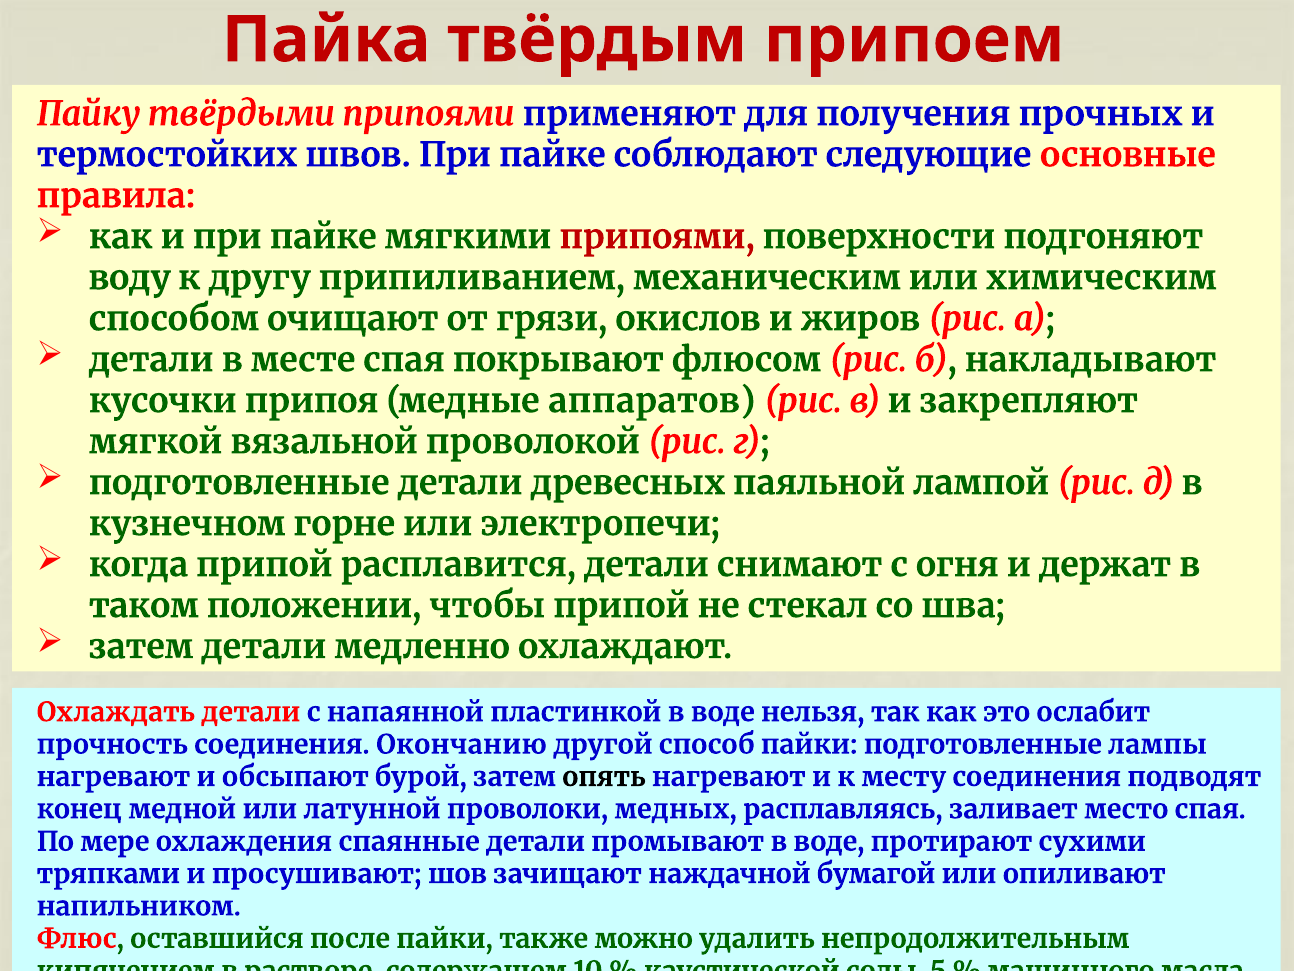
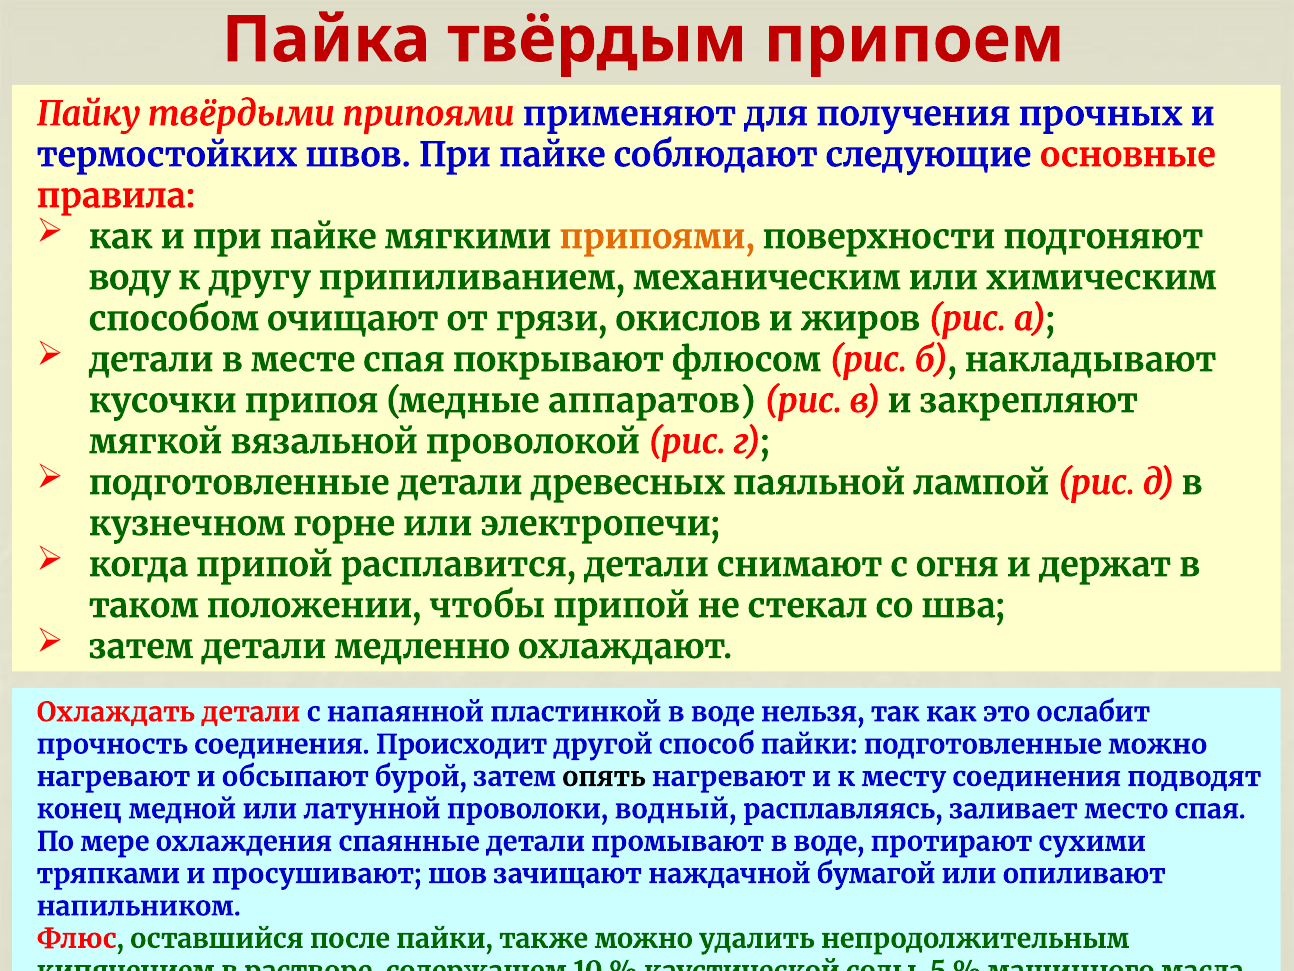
припоями at (657, 237) colour: red -> orange
Окончанию: Окончанию -> Происходит
подготовленные лампы: лампы -> можно
медных: медных -> водный
